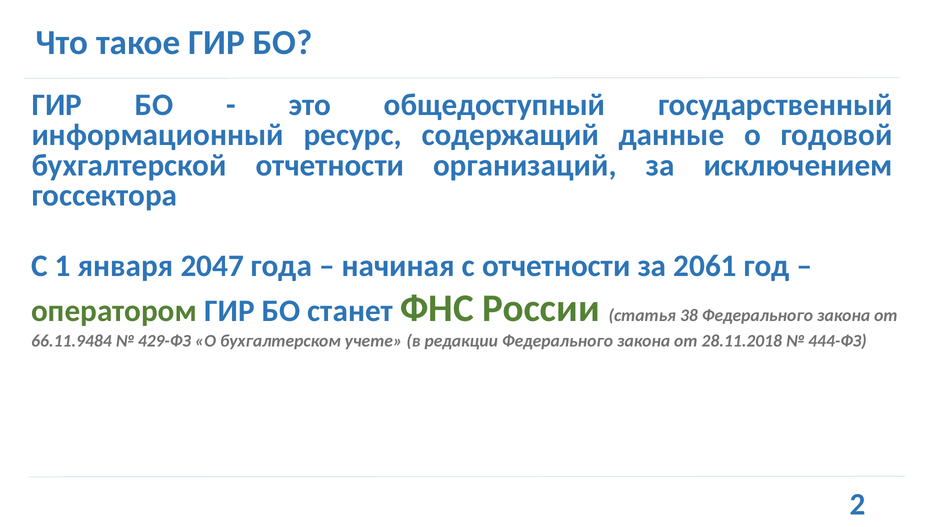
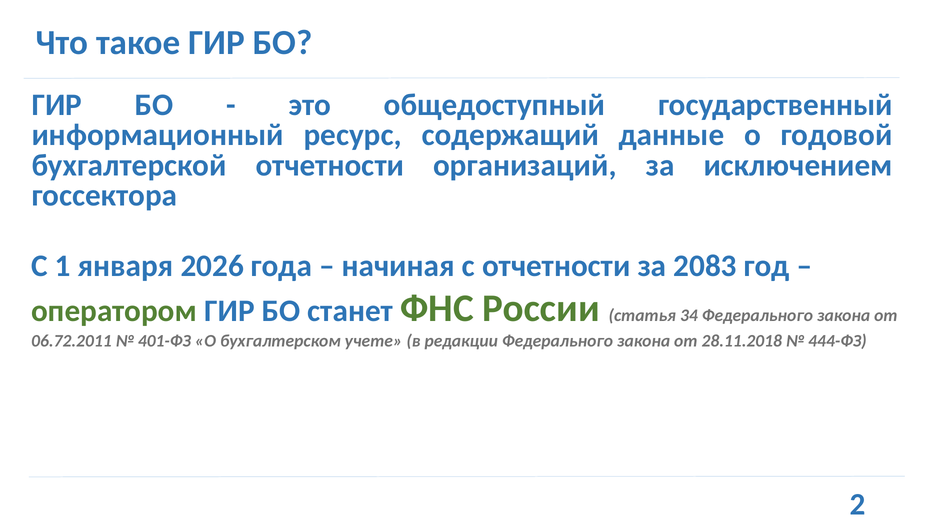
2047: 2047 -> 2026
2061: 2061 -> 2083
38: 38 -> 34
66.11.9484: 66.11.9484 -> 06.72.2011
429-ФЗ: 429-ФЗ -> 401-ФЗ
